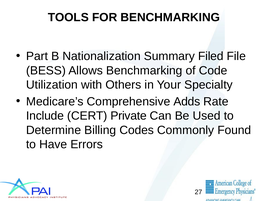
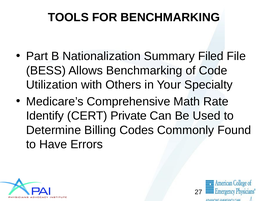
Adds: Adds -> Math
Include: Include -> Identify
